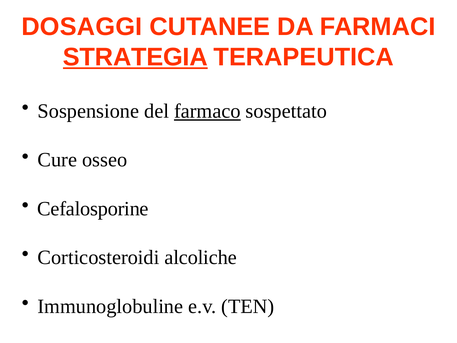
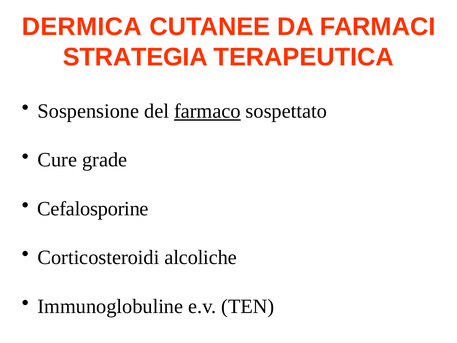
DOSAGGI: DOSAGGI -> DERMICA
STRATEGIA underline: present -> none
osseo: osseo -> grade
